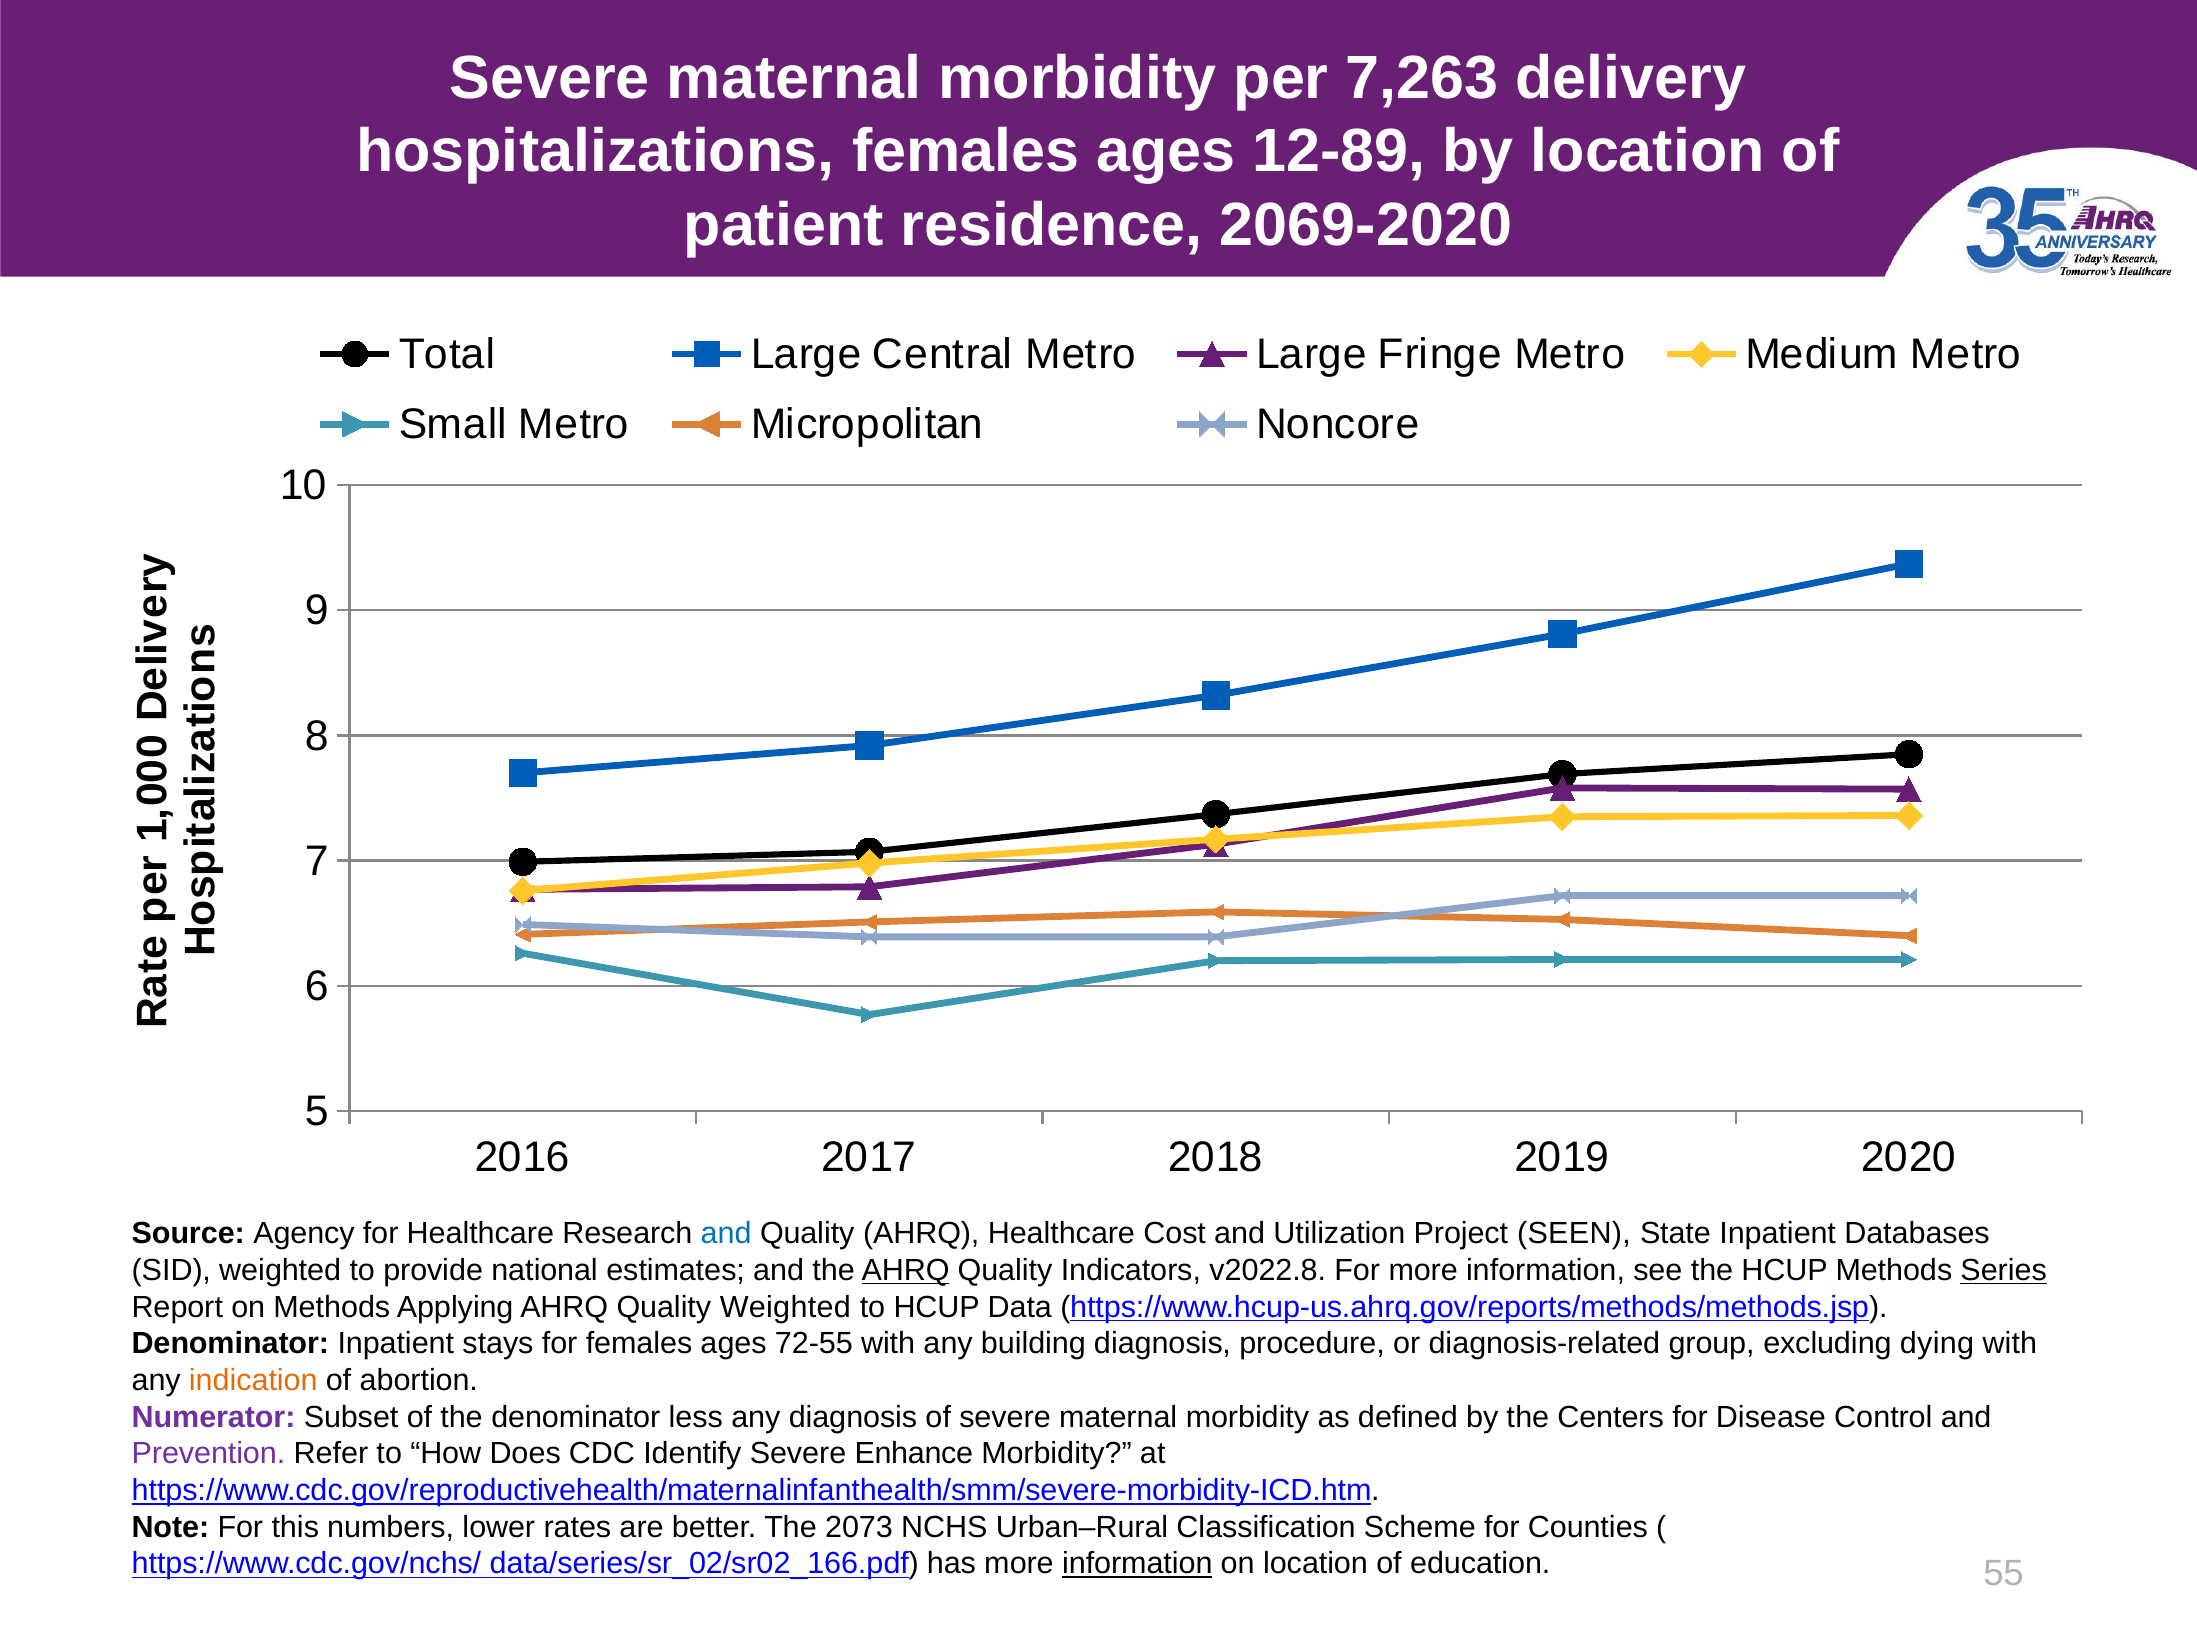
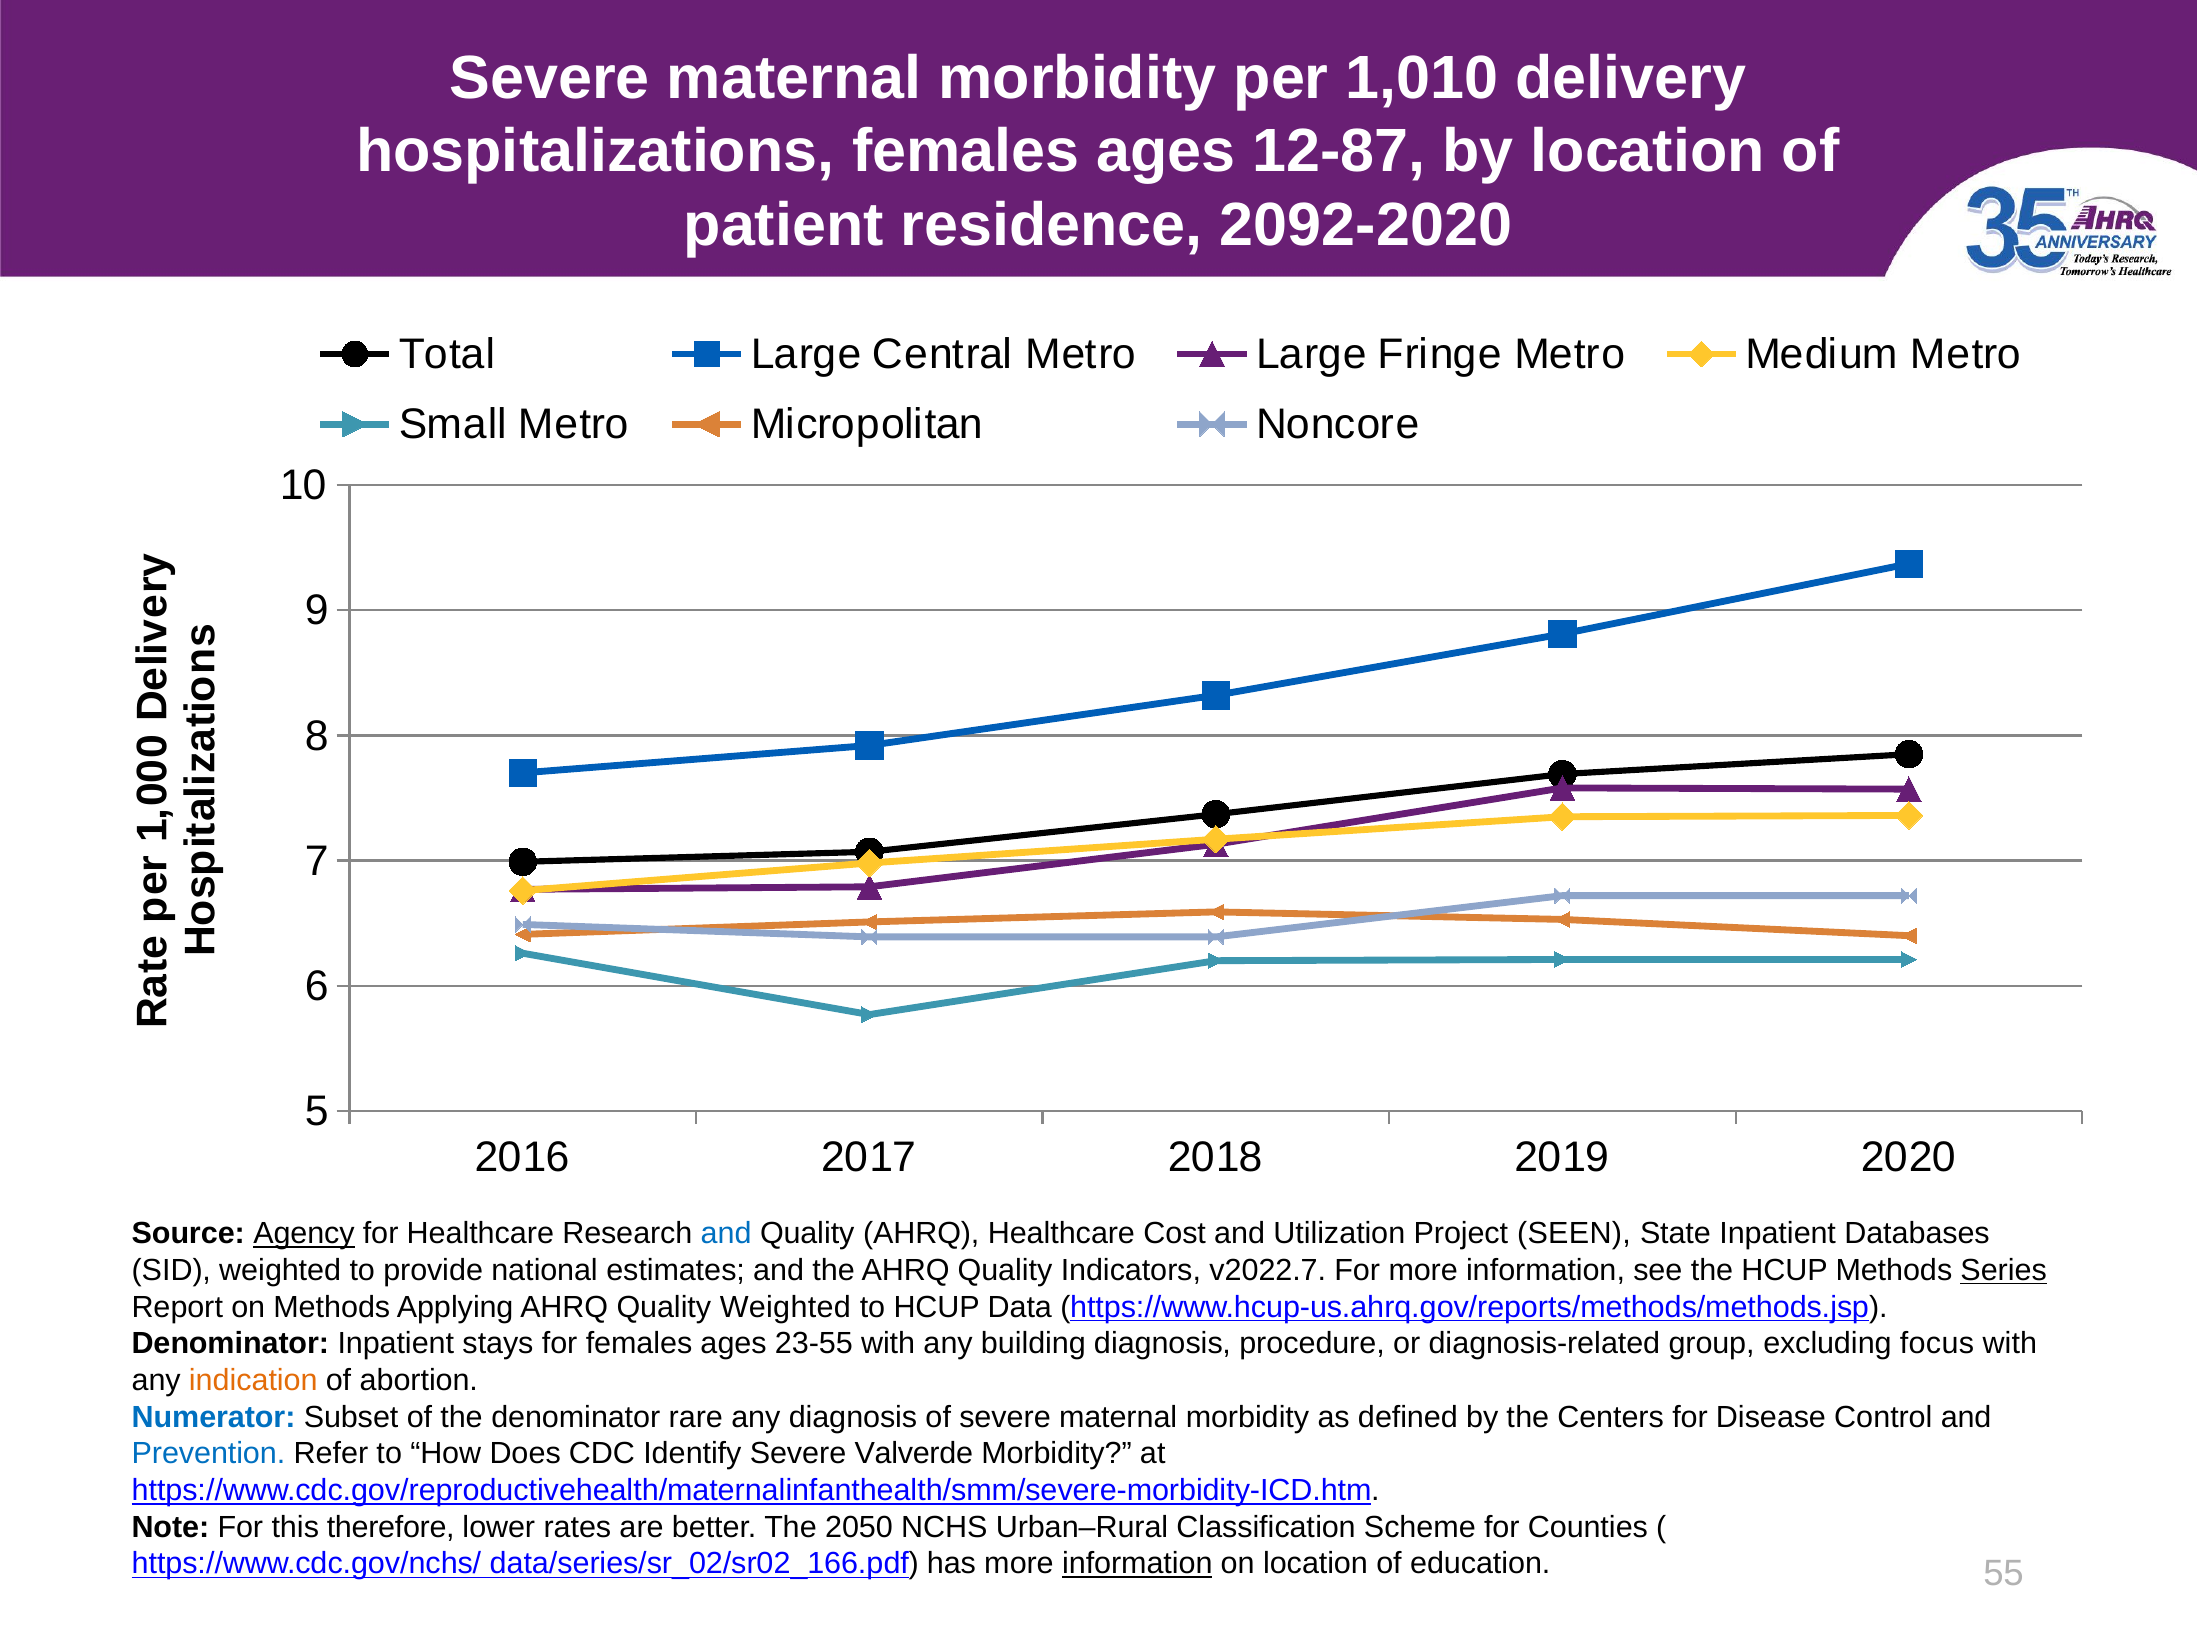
7,263: 7,263 -> 1,010
12-89: 12-89 -> 12-87
2069-2020: 2069-2020 -> 2092-2020
Agency underline: none -> present
AHRQ at (906, 1270) underline: present -> none
v2022.8: v2022.8 -> v2022.7
72-55: 72-55 -> 23-55
dying: dying -> focus
Numerator colour: purple -> blue
less: less -> rare
Prevention colour: purple -> blue
Enhance: Enhance -> Valverde
numbers: numbers -> therefore
2073: 2073 -> 2050
